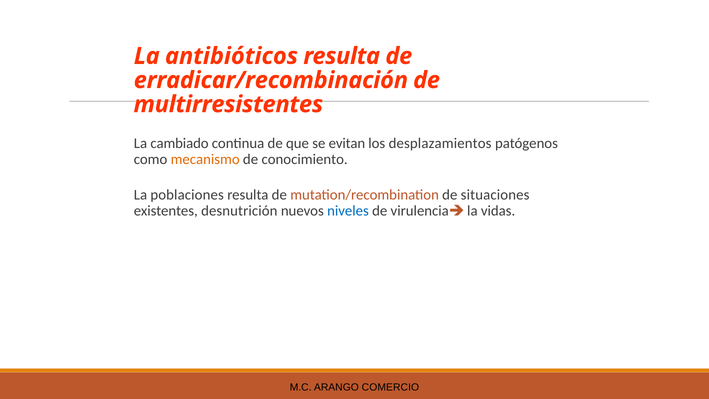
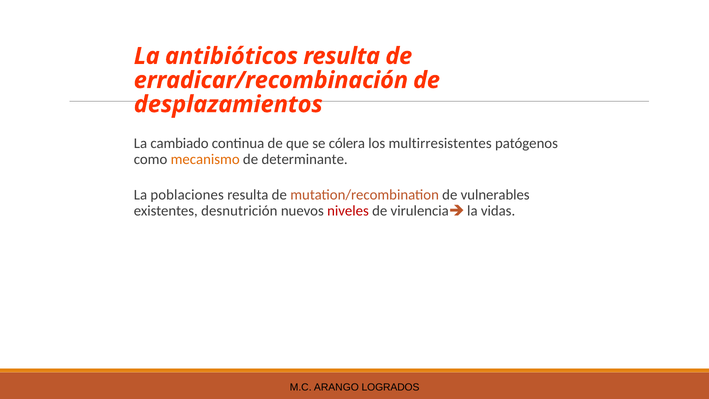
multirresistentes: multirresistentes -> desplazamientos
evitan: evitan -> cólera
desplazamientos: desplazamientos -> multirresistentes
conocimiento: conocimiento -> determinante
situaciones: situaciones -> vulnerables
niveles colour: blue -> red
COMERCIO: COMERCIO -> LOGRADOS
